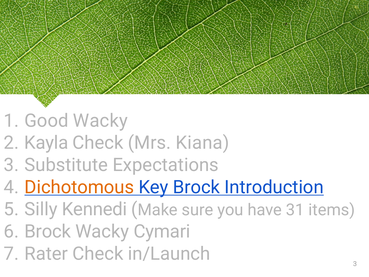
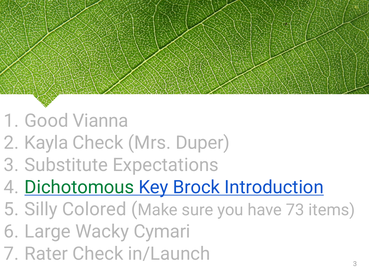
Good Wacky: Wacky -> Vianna
Kiana: Kiana -> Duper
Dichotomous colour: orange -> green
Kennedi: Kennedi -> Colored
31: 31 -> 73
Brock at (48, 231): Brock -> Large
